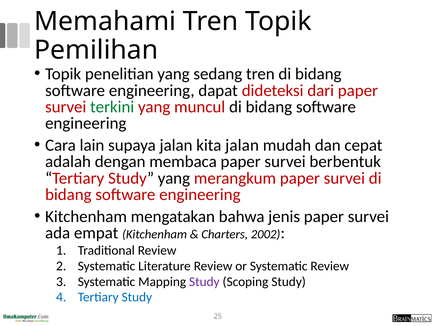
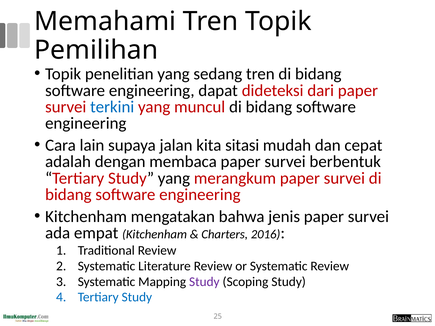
terkini colour: green -> blue
kita jalan: jalan -> sitasi
2002: 2002 -> 2016
